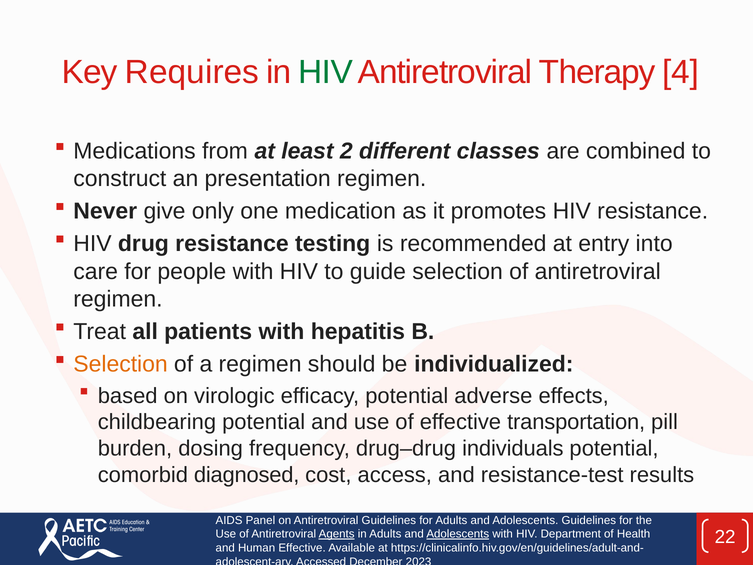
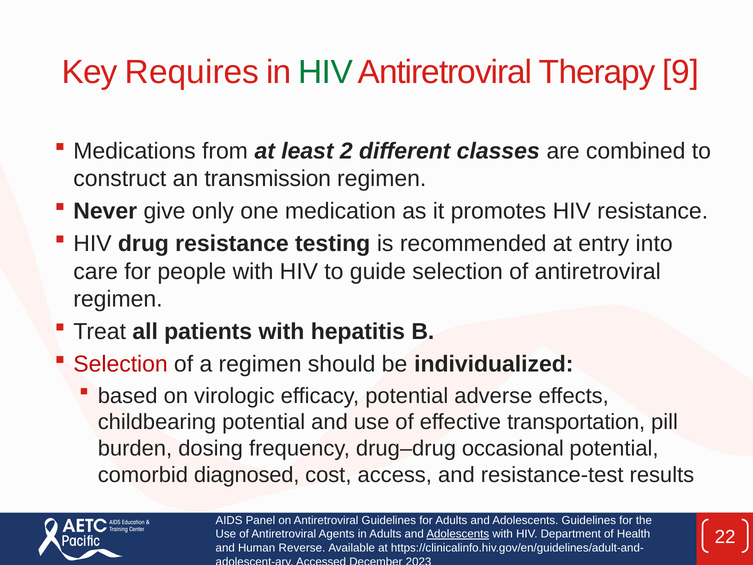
4: 4 -> 9
presentation: presentation -> transmission
Selection at (121, 364) colour: orange -> red
individuals: individuals -> occasional
Agents underline: present -> none
Human Effective: Effective -> Reverse
